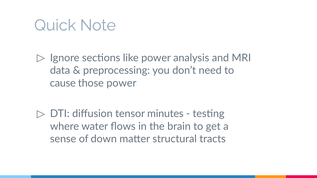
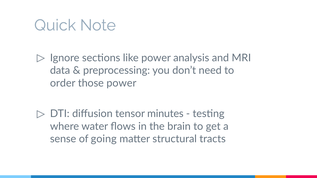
cause: cause -> order
down: down -> going
